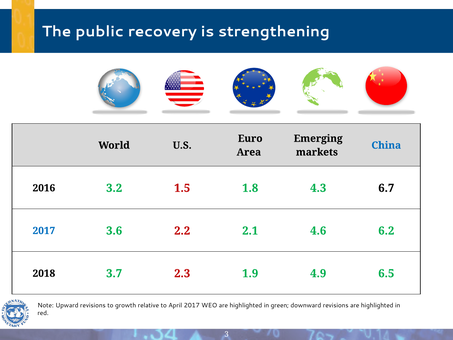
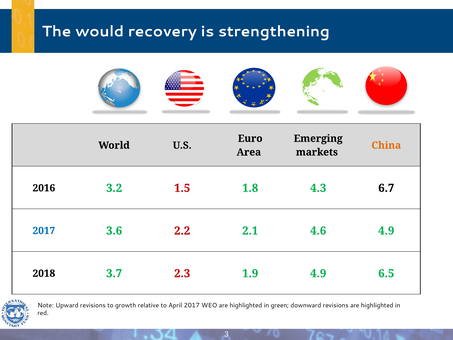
public: public -> would
China colour: blue -> orange
4.6 6.2: 6.2 -> 4.9
